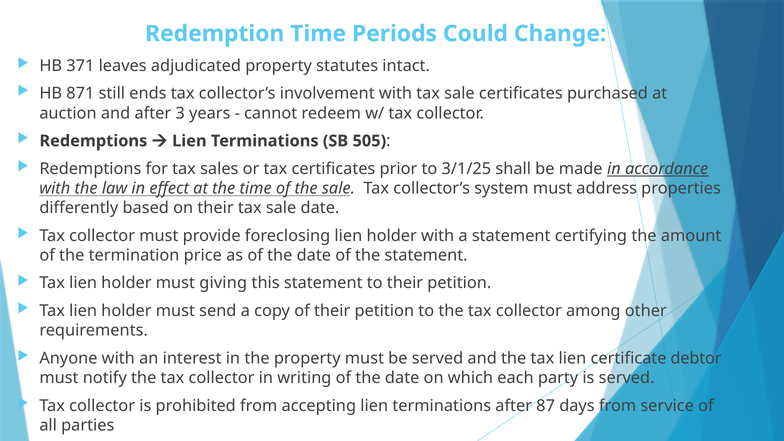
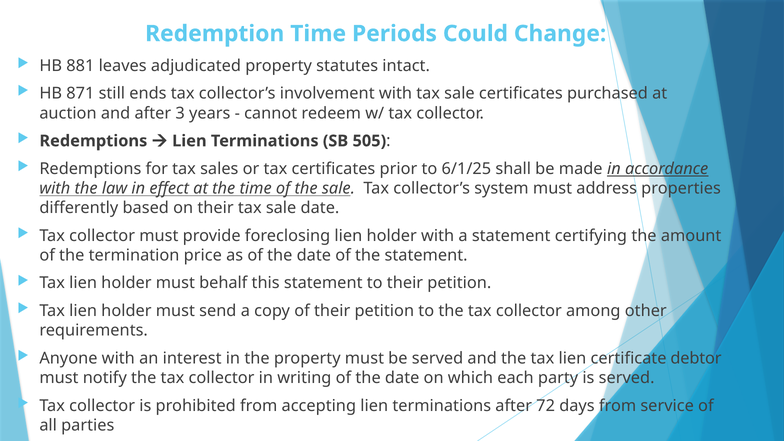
371: 371 -> 881
3/1/25: 3/1/25 -> 6/1/25
giving: giving -> behalf
87: 87 -> 72
